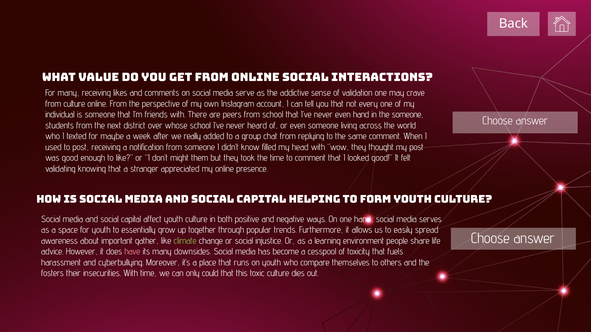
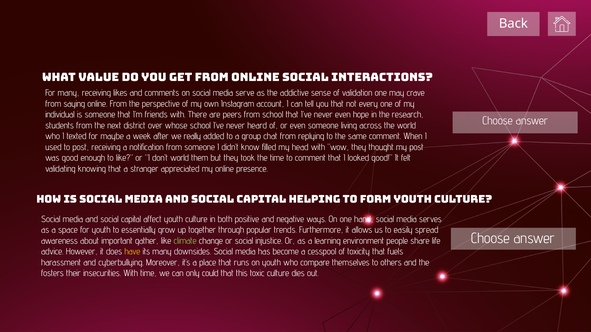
from culture: culture -> saying
even hand: hand -> hope
the someone: someone -> research
don’t might: might -> world
have colour: pink -> yellow
